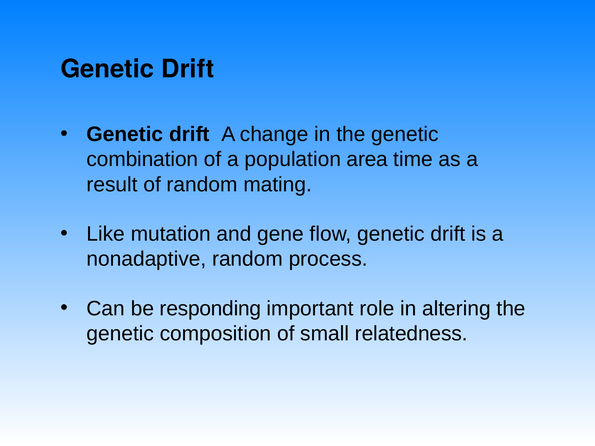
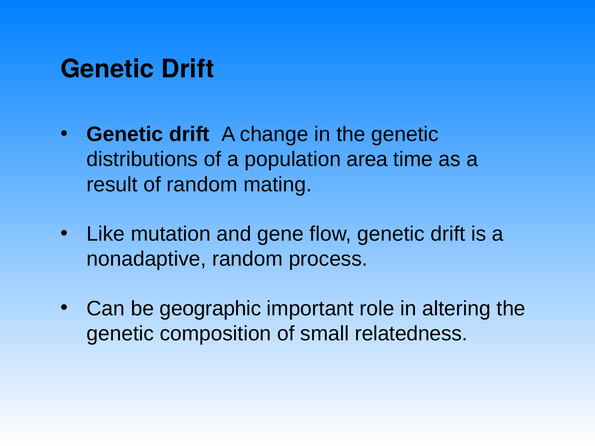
combination: combination -> distributions
responding: responding -> geographic
